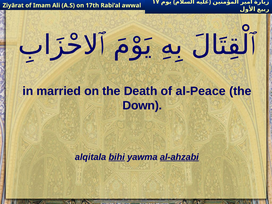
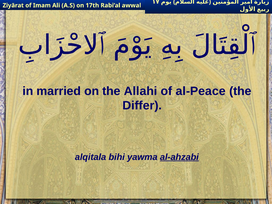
Death: Death -> Allahi
Down: Down -> Differ
bihi underline: present -> none
